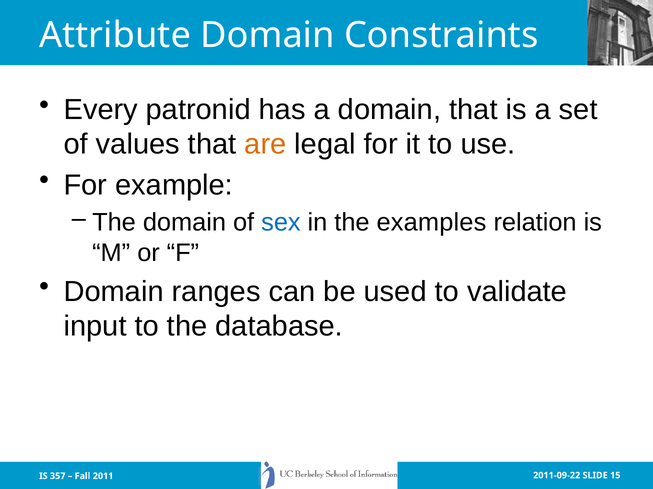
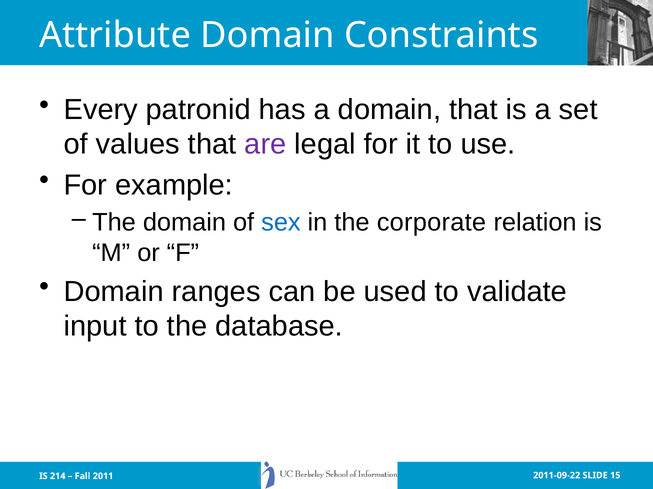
are colour: orange -> purple
examples: examples -> corporate
357: 357 -> 214
